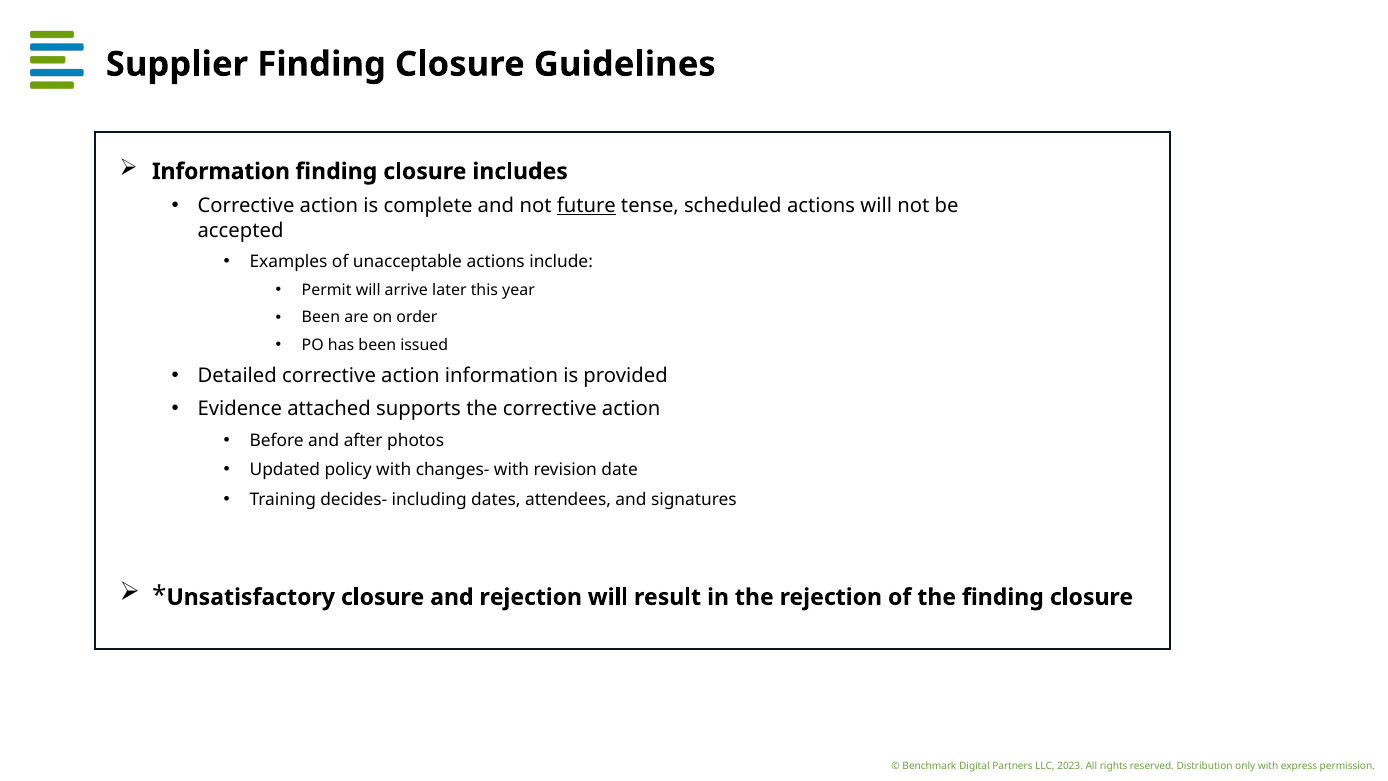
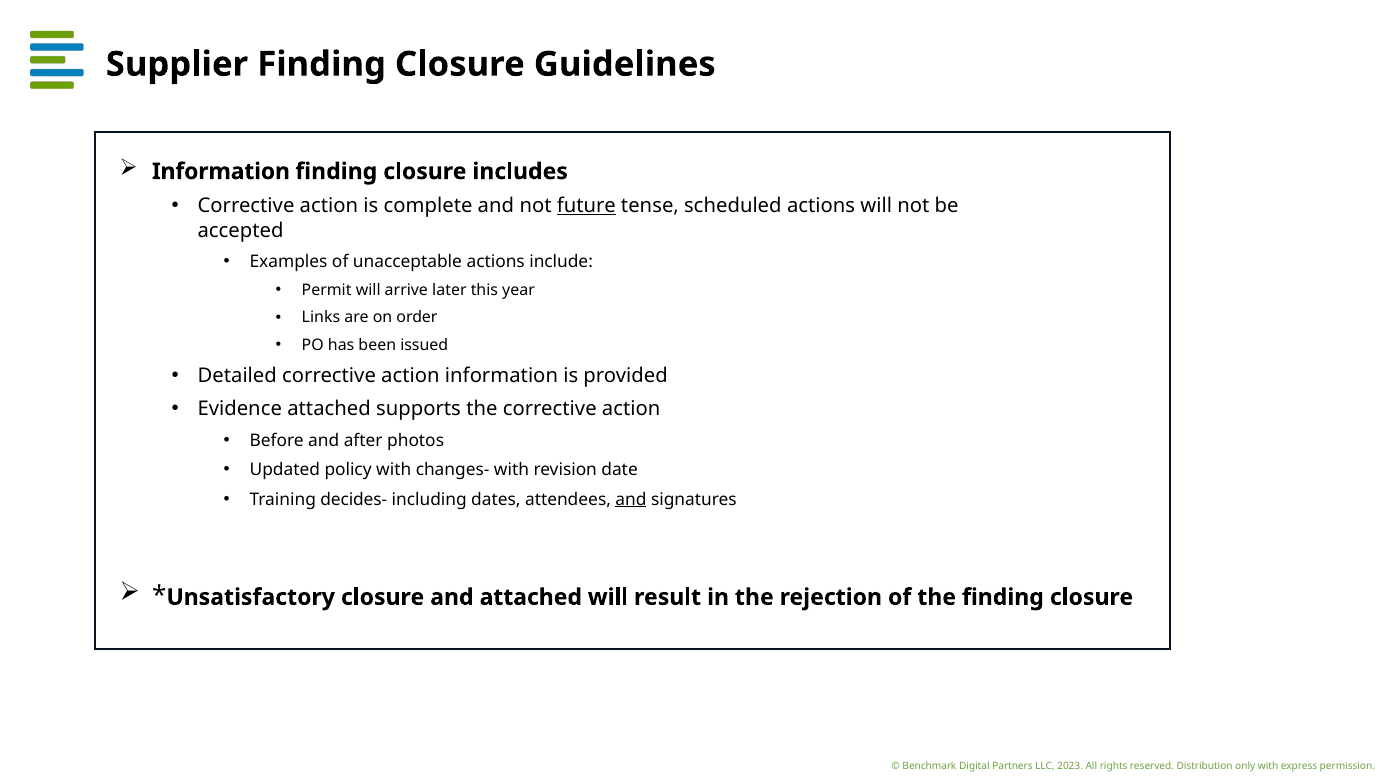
Been at (321, 318): Been -> Links
and at (631, 499) underline: none -> present
and rejection: rejection -> attached
